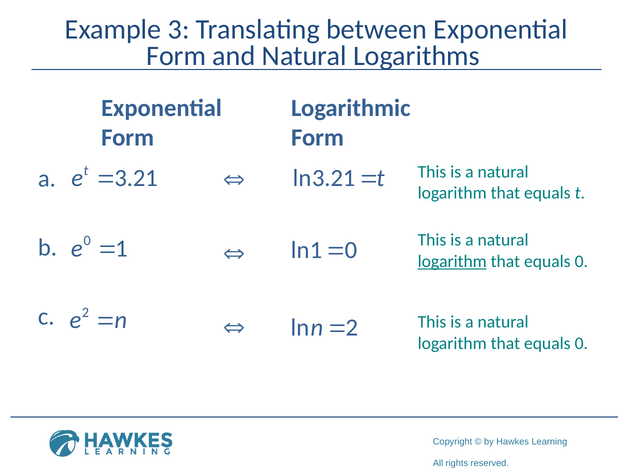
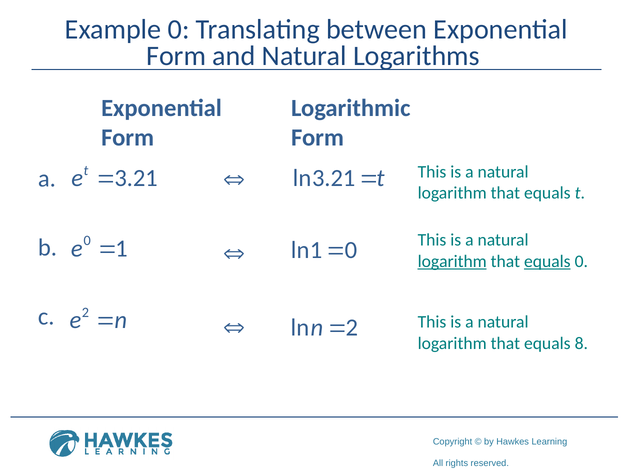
Example 3: 3 -> 0
equals at (547, 261) underline: none -> present
0 at (581, 343): 0 -> 8
